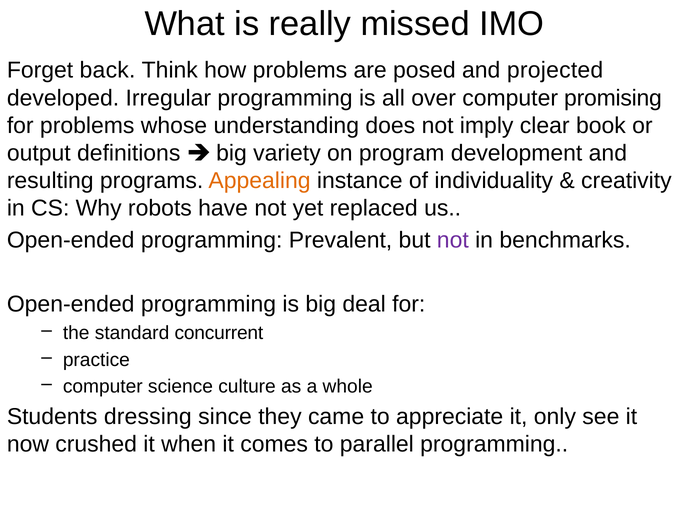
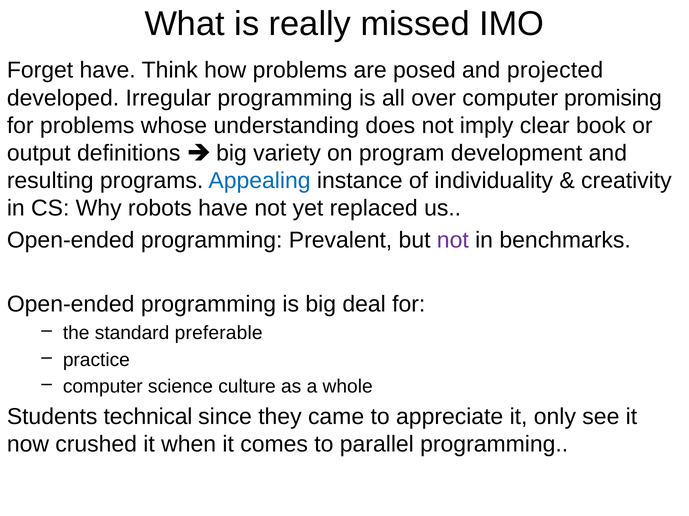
Forget back: back -> have
Appealing colour: orange -> blue
concurrent: concurrent -> preferable
dressing: dressing -> technical
